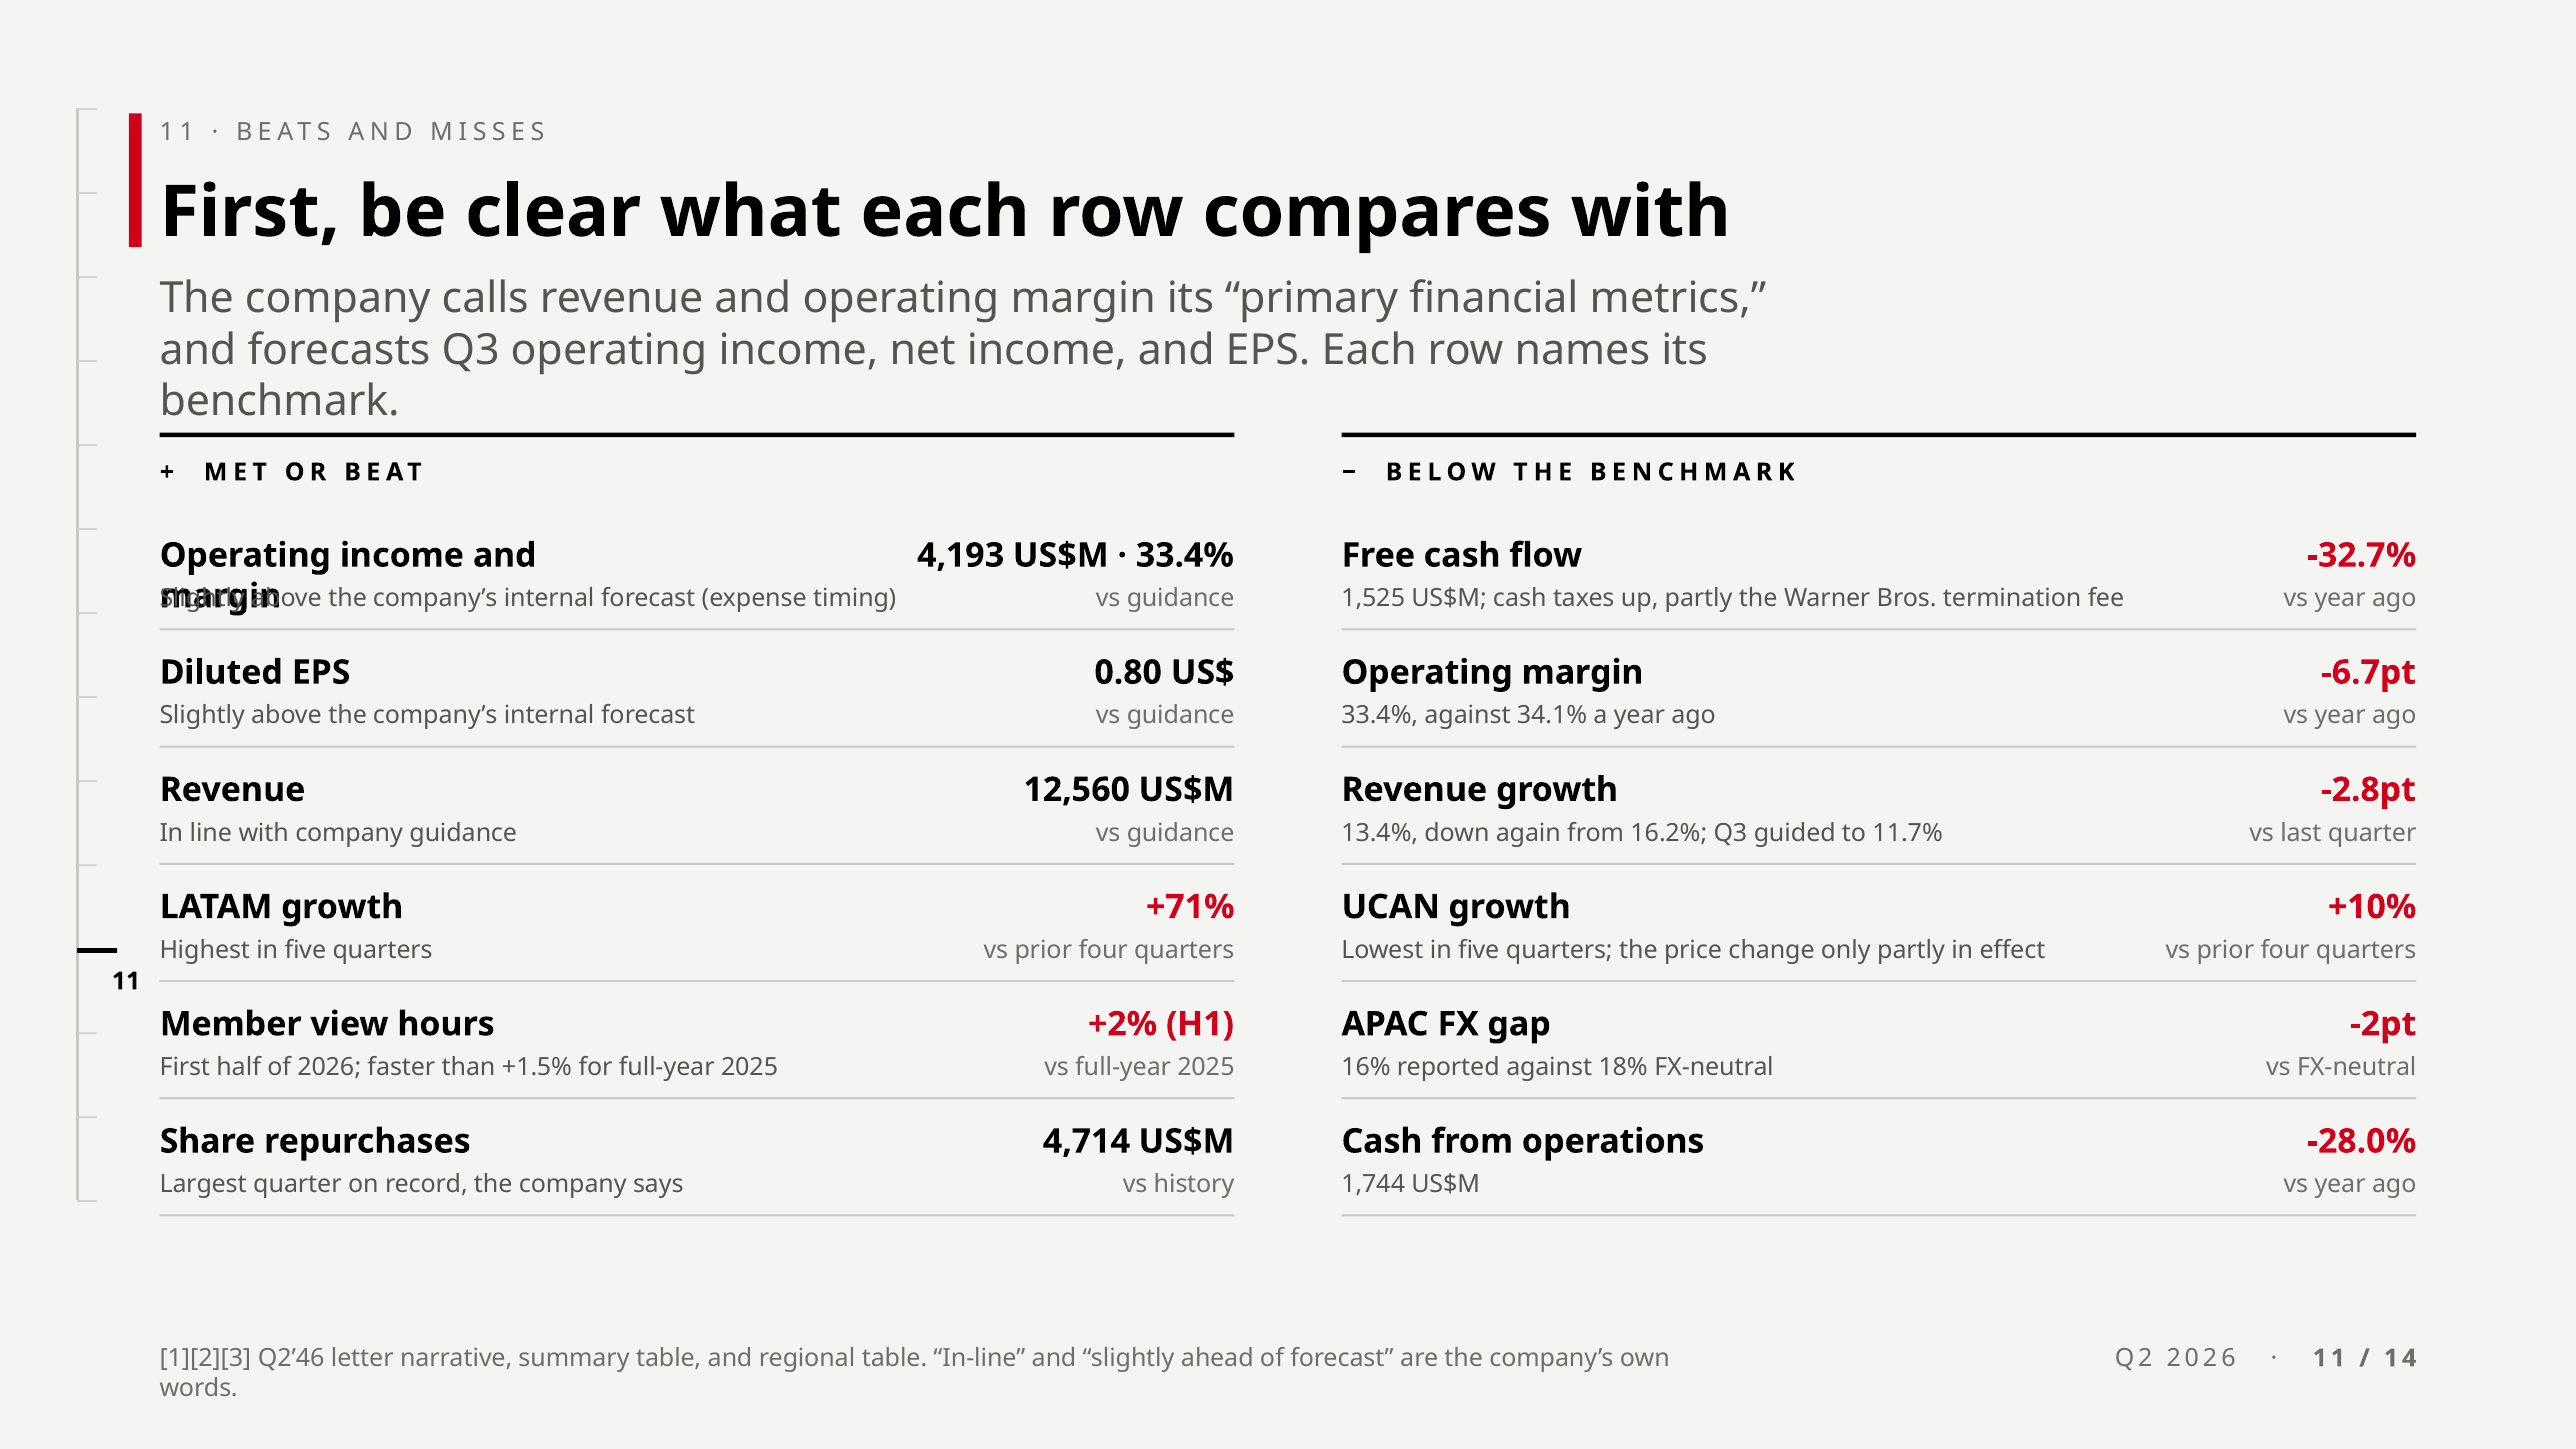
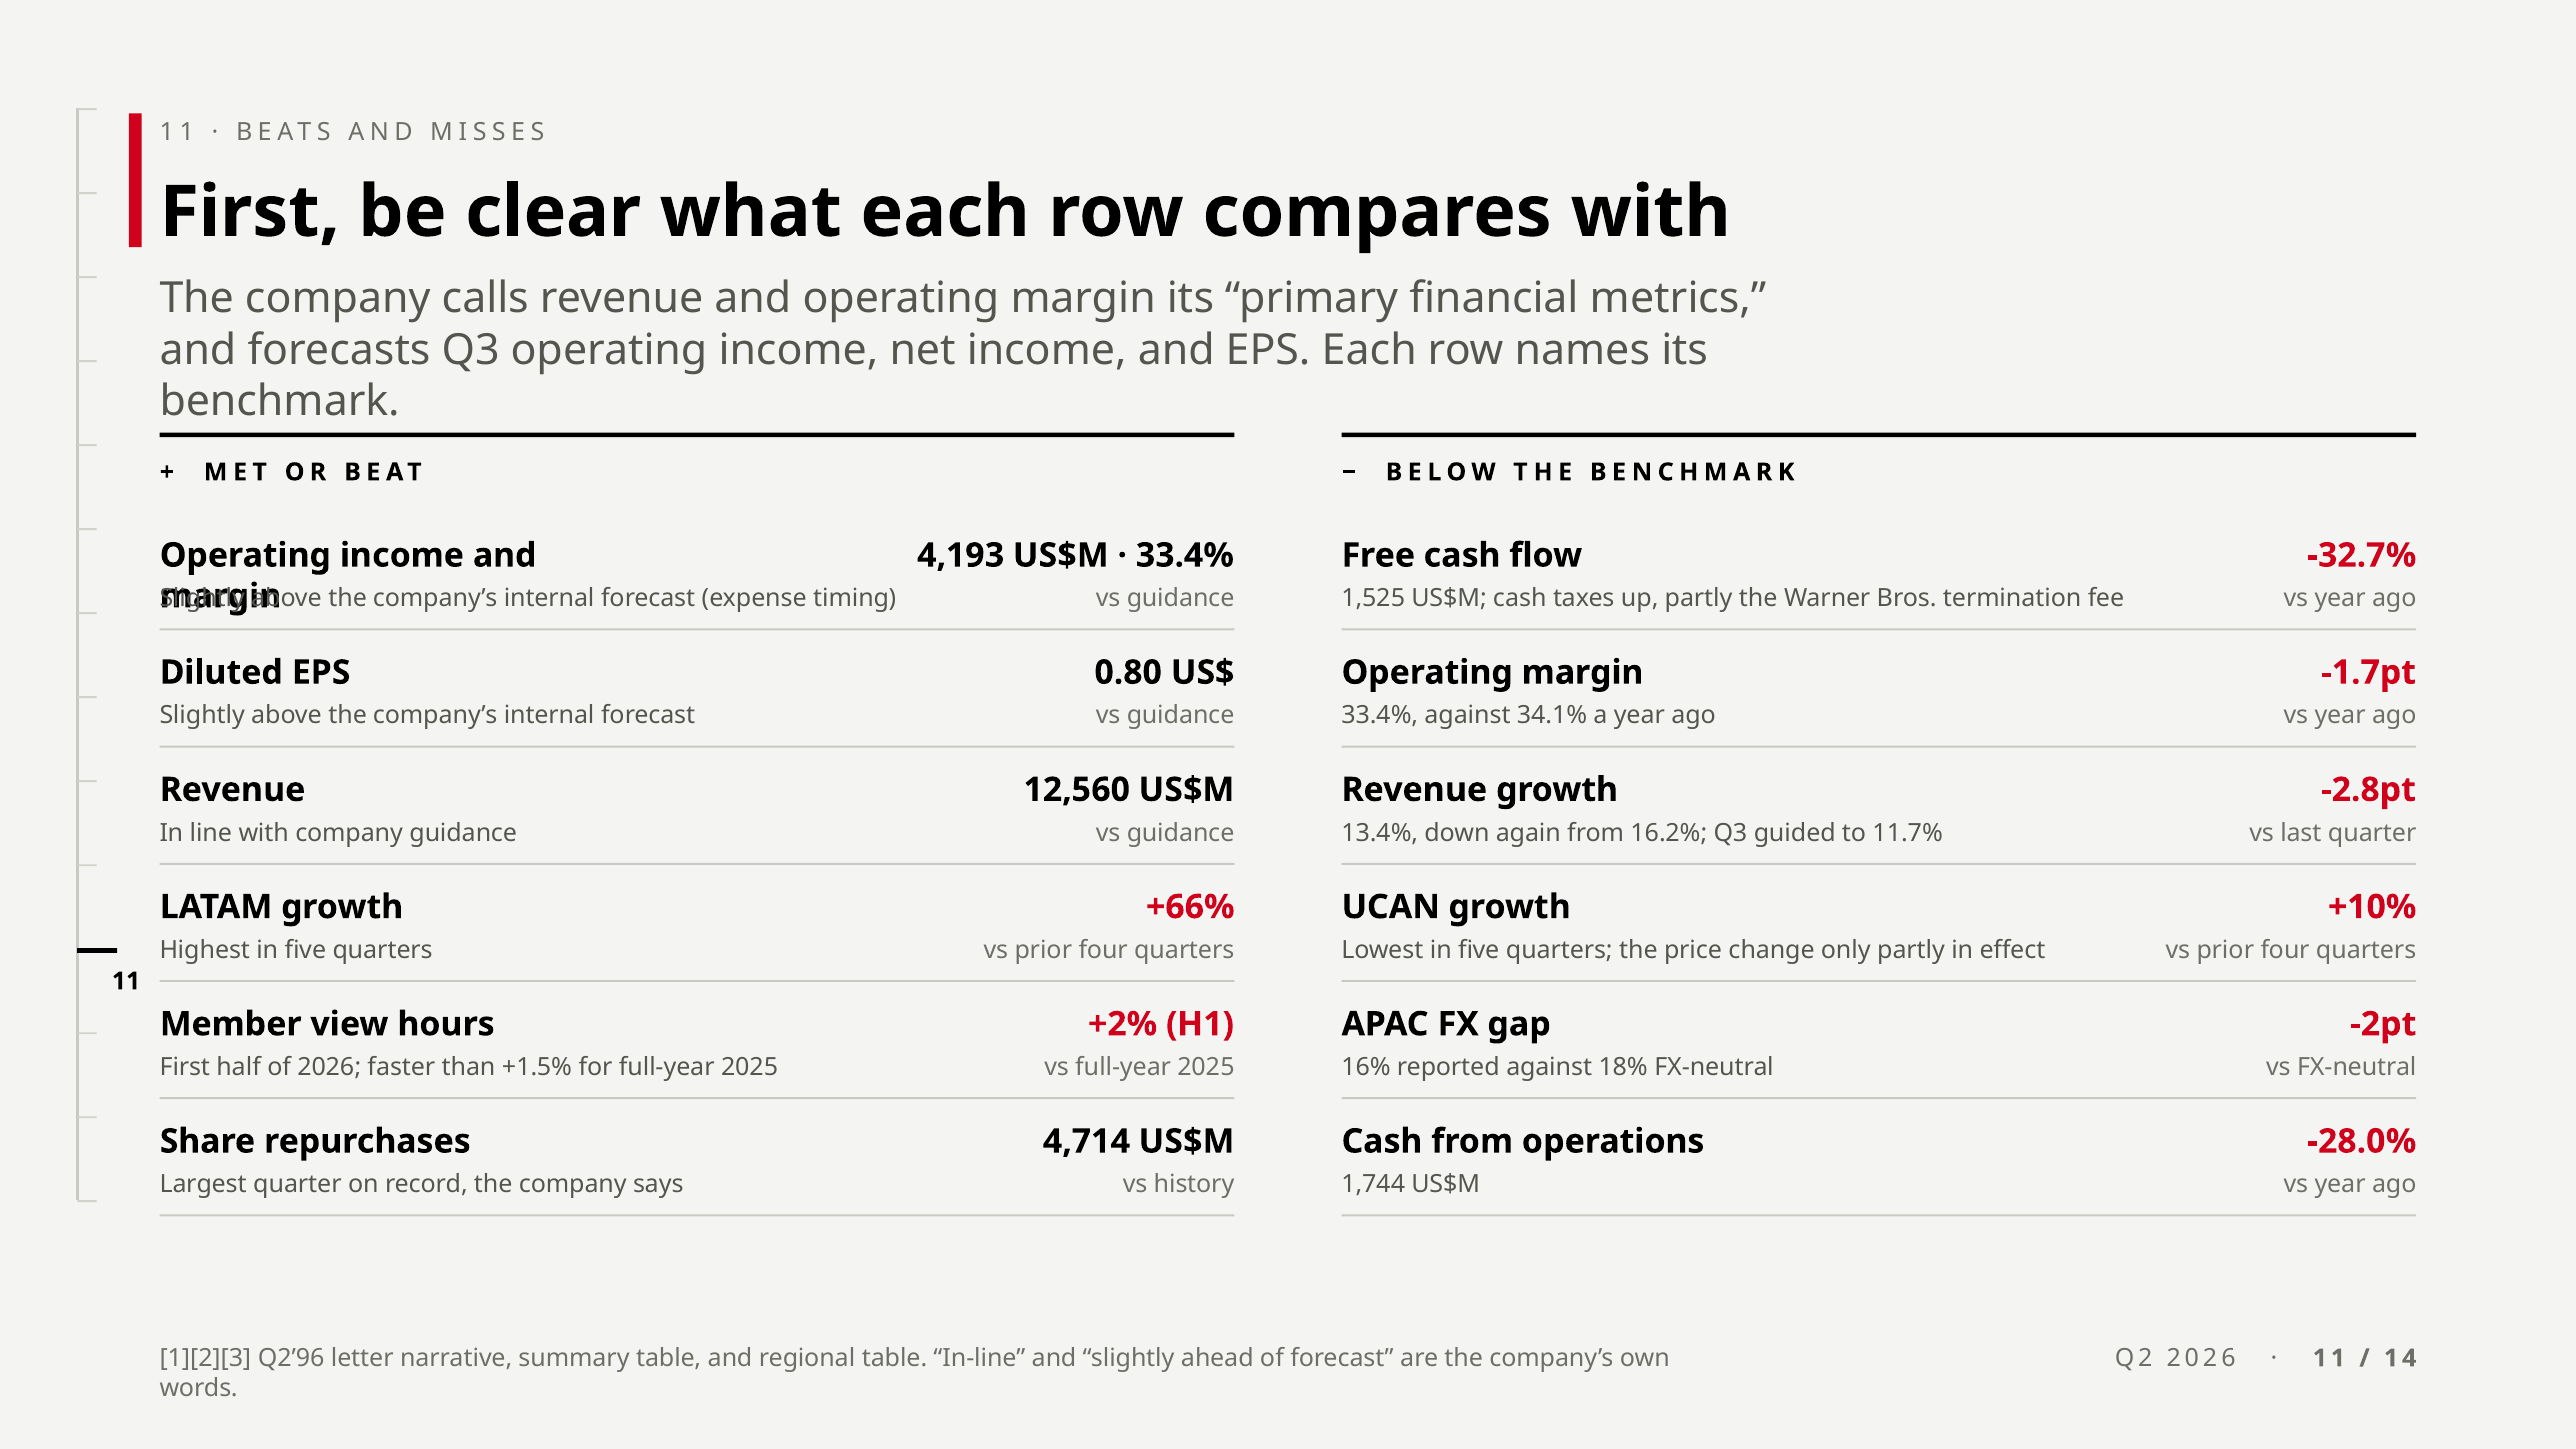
-6.7pt: -6.7pt -> -1.7pt
+71%: +71% -> +66%
Q2’46: Q2’46 -> Q2’96
